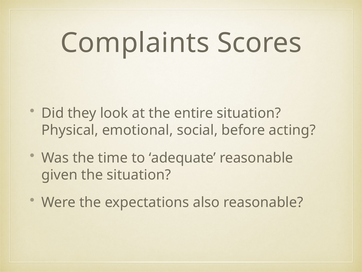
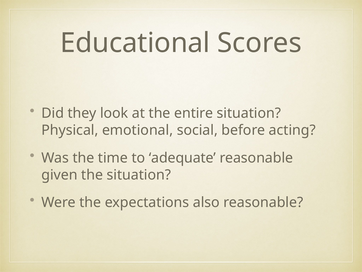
Complaints: Complaints -> Educational
